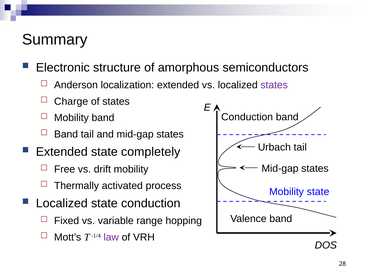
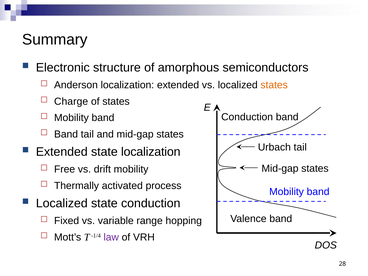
states at (274, 85) colour: purple -> orange
state completely: completely -> localization
state at (318, 192): state -> band
